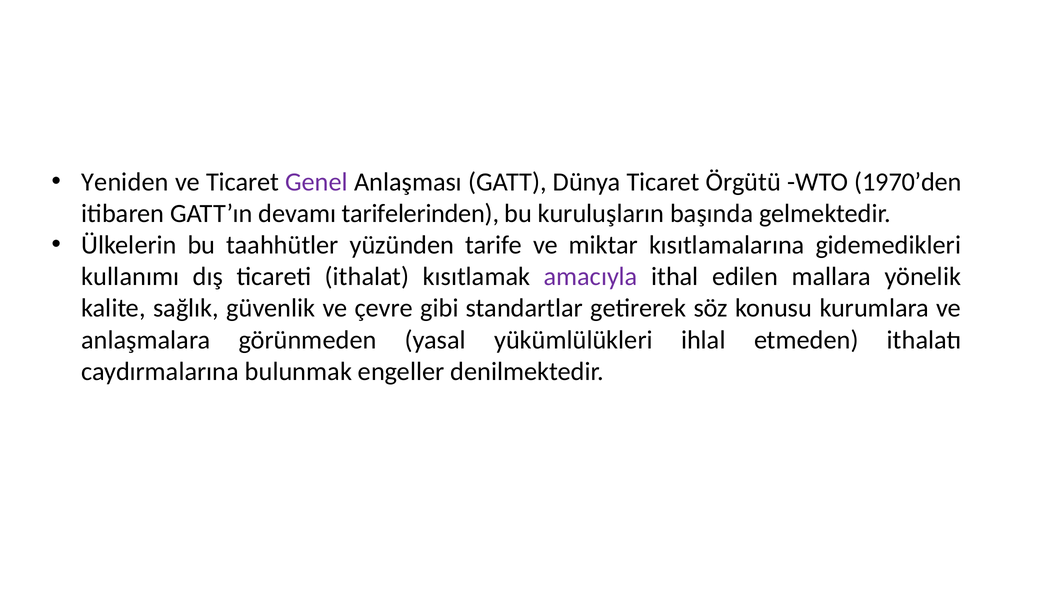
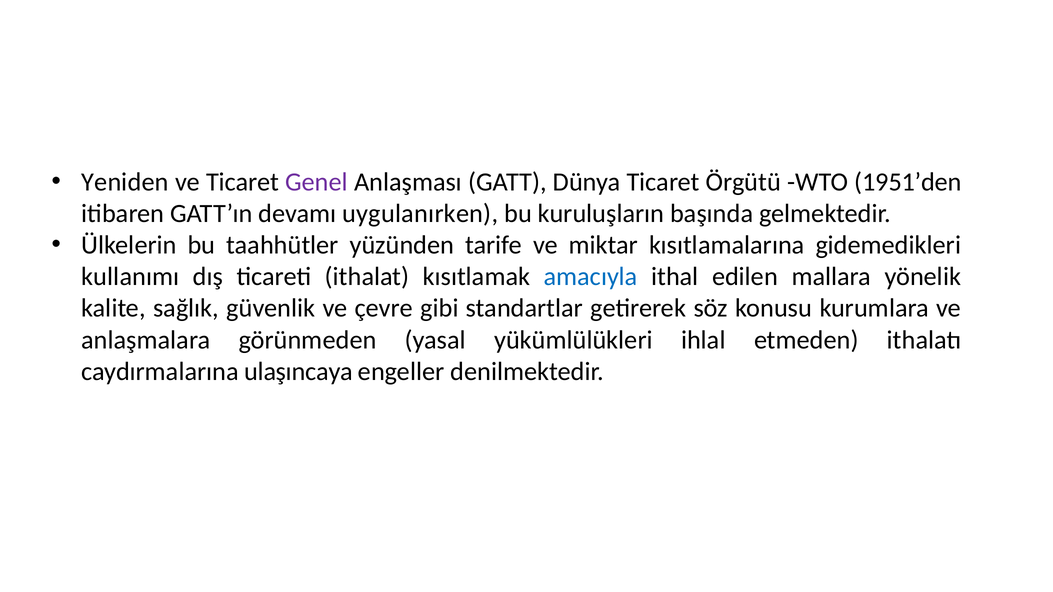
1970’den: 1970’den -> 1951’den
tarifelerinden: tarifelerinden -> uygulanırken
amacıyla colour: purple -> blue
bulunmak: bulunmak -> ulaşıncaya
